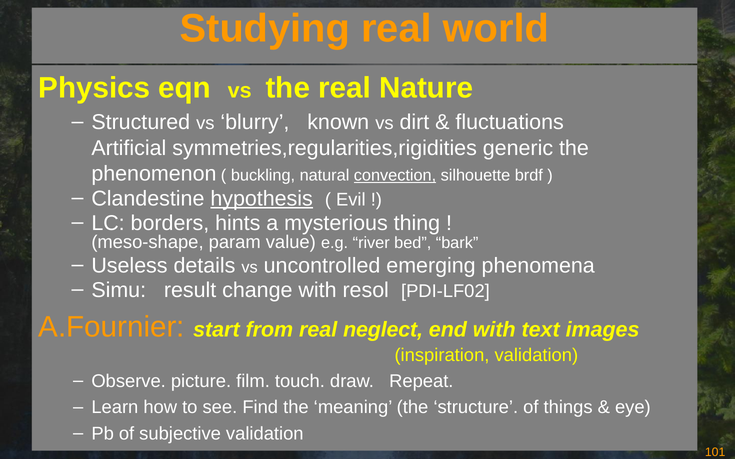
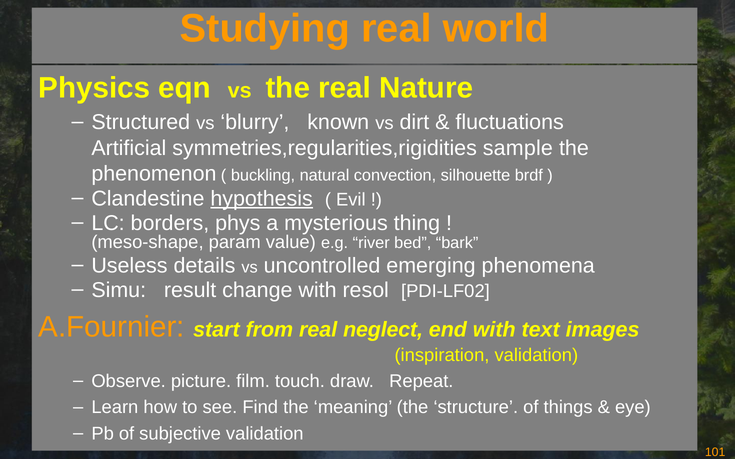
generic: generic -> sample
convection underline: present -> none
hints: hints -> phys
